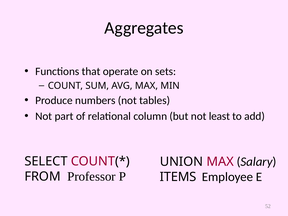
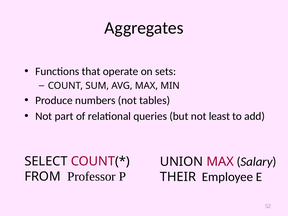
column: column -> queries
ITEMS: ITEMS -> THEIR
